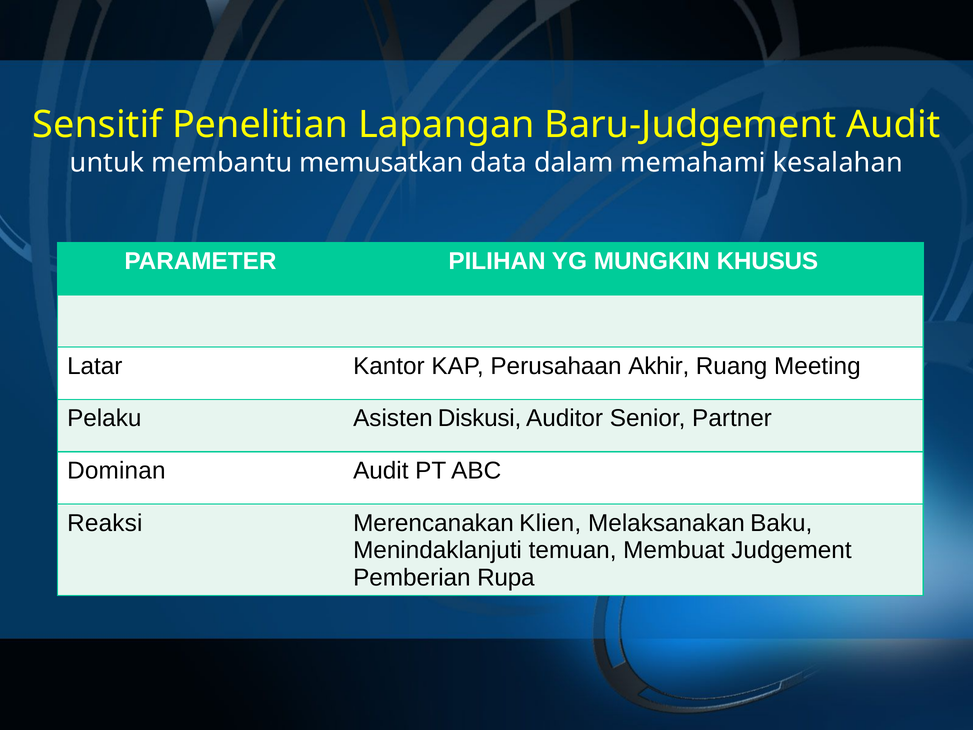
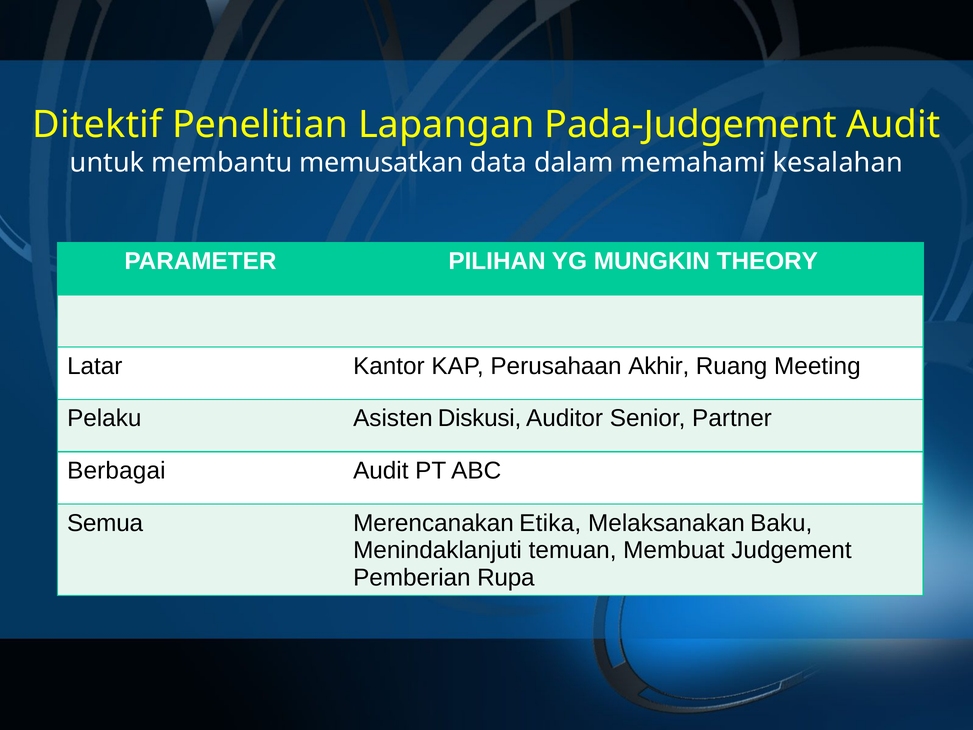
Sensitif: Sensitif -> Ditektif
Baru-Judgement: Baru-Judgement -> Pada-Judgement
KHUSUS: KHUSUS -> THEORY
Dominan: Dominan -> Berbagai
Reaksi: Reaksi -> Semua
Klien: Klien -> Etika
